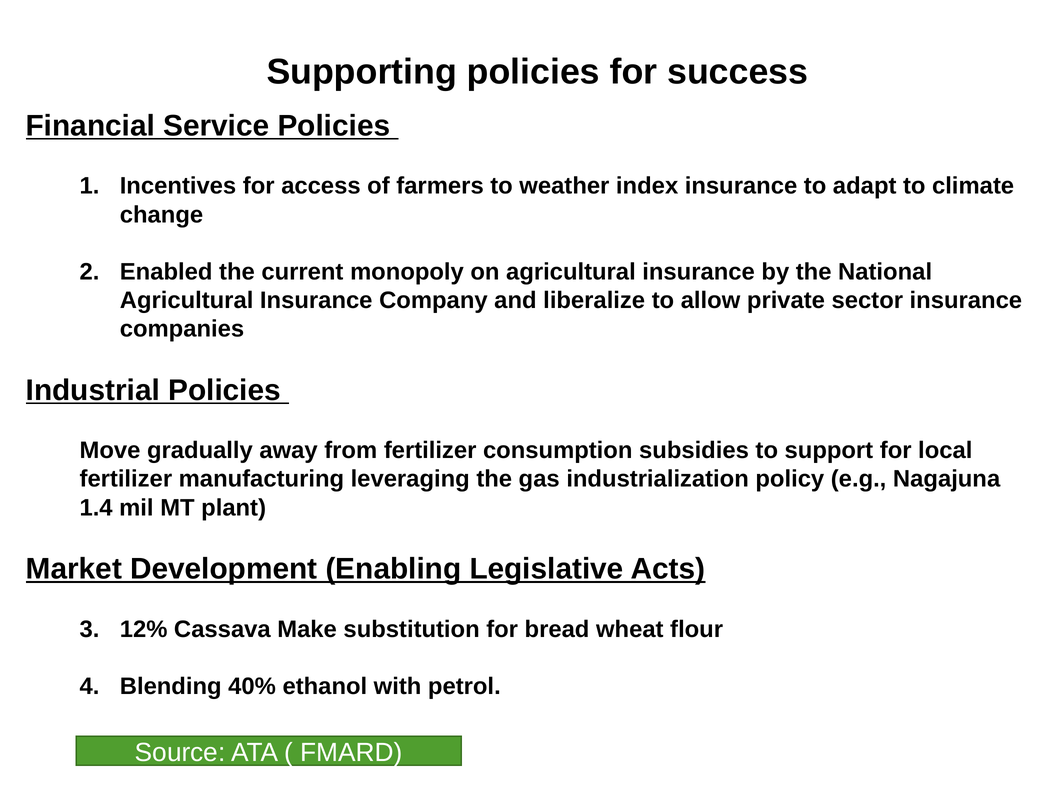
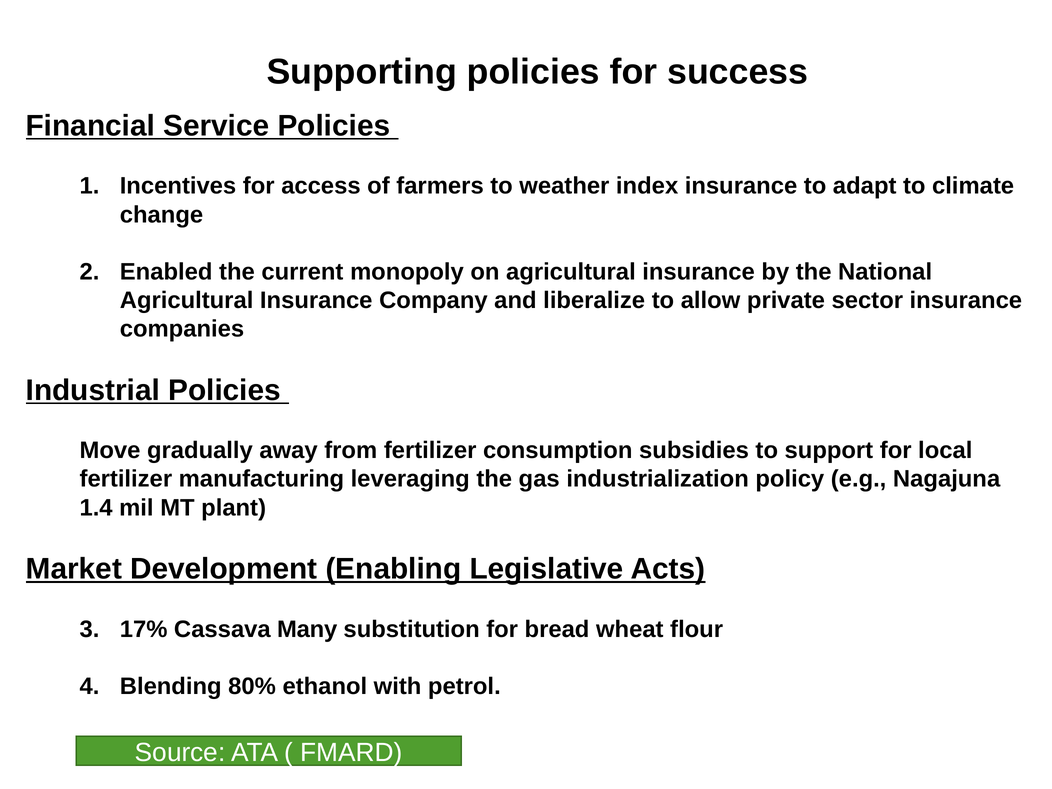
12%: 12% -> 17%
Make: Make -> Many
40%: 40% -> 80%
